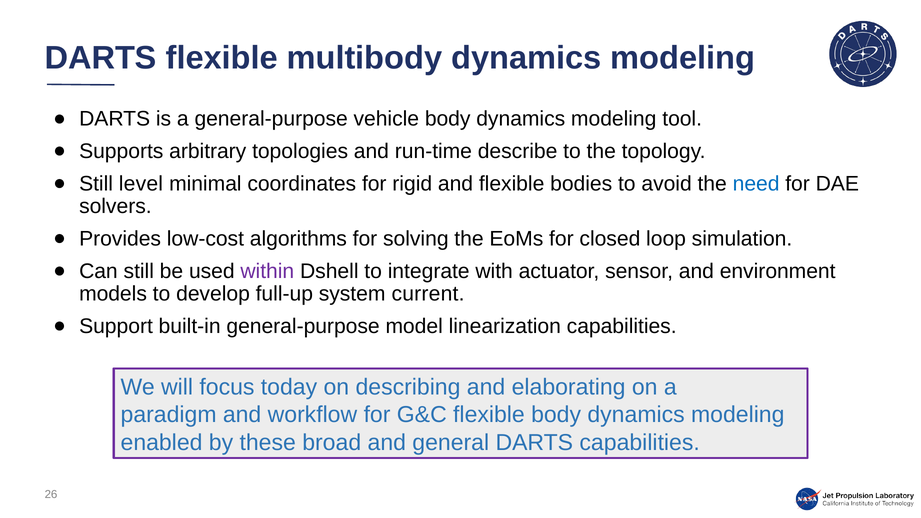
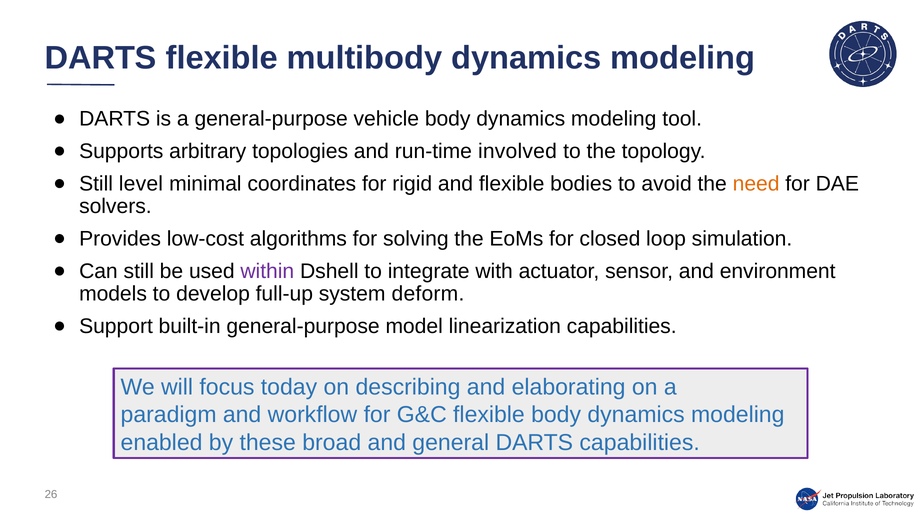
describe: describe -> involved
need colour: blue -> orange
current: current -> deform
